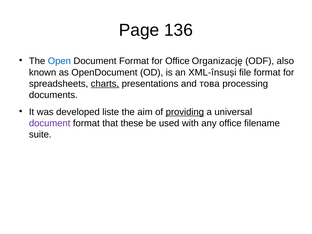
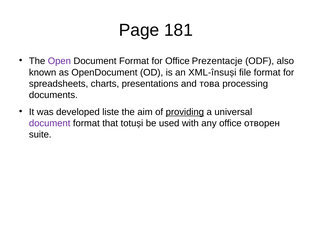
136: 136 -> 181
Open colour: blue -> purple
Organizację: Organizację -> Prezentacje
charts underline: present -> none
these: these -> totuși
filename: filename -> отворен
